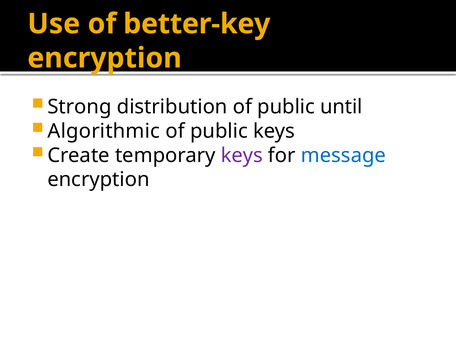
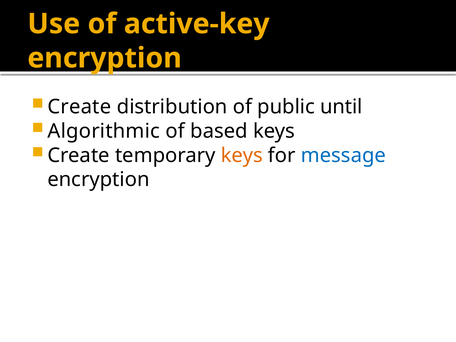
better-key: better-key -> active-key
Strong at (79, 107): Strong -> Create
public at (219, 131): public -> based
keys at (242, 155) colour: purple -> orange
